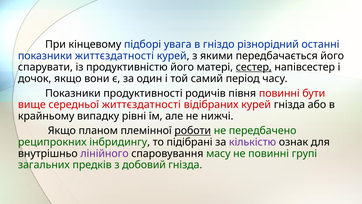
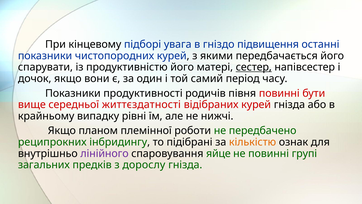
різнорідний: різнорідний -> підвищення
показники життєздатності: життєздатності -> чистопородних
роботи underline: present -> none
кількістю colour: purple -> orange
масу: масу -> яйце
добовий: добовий -> дорослу
